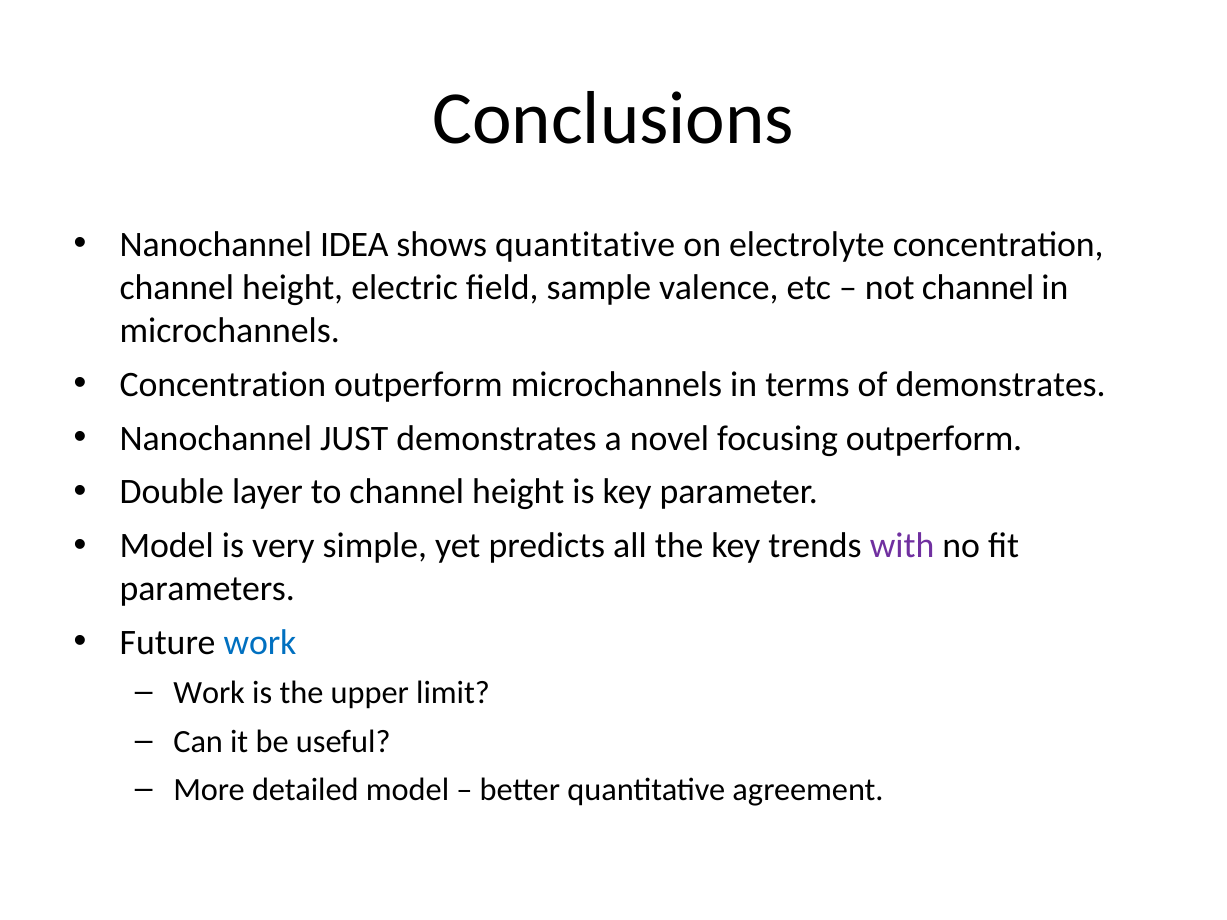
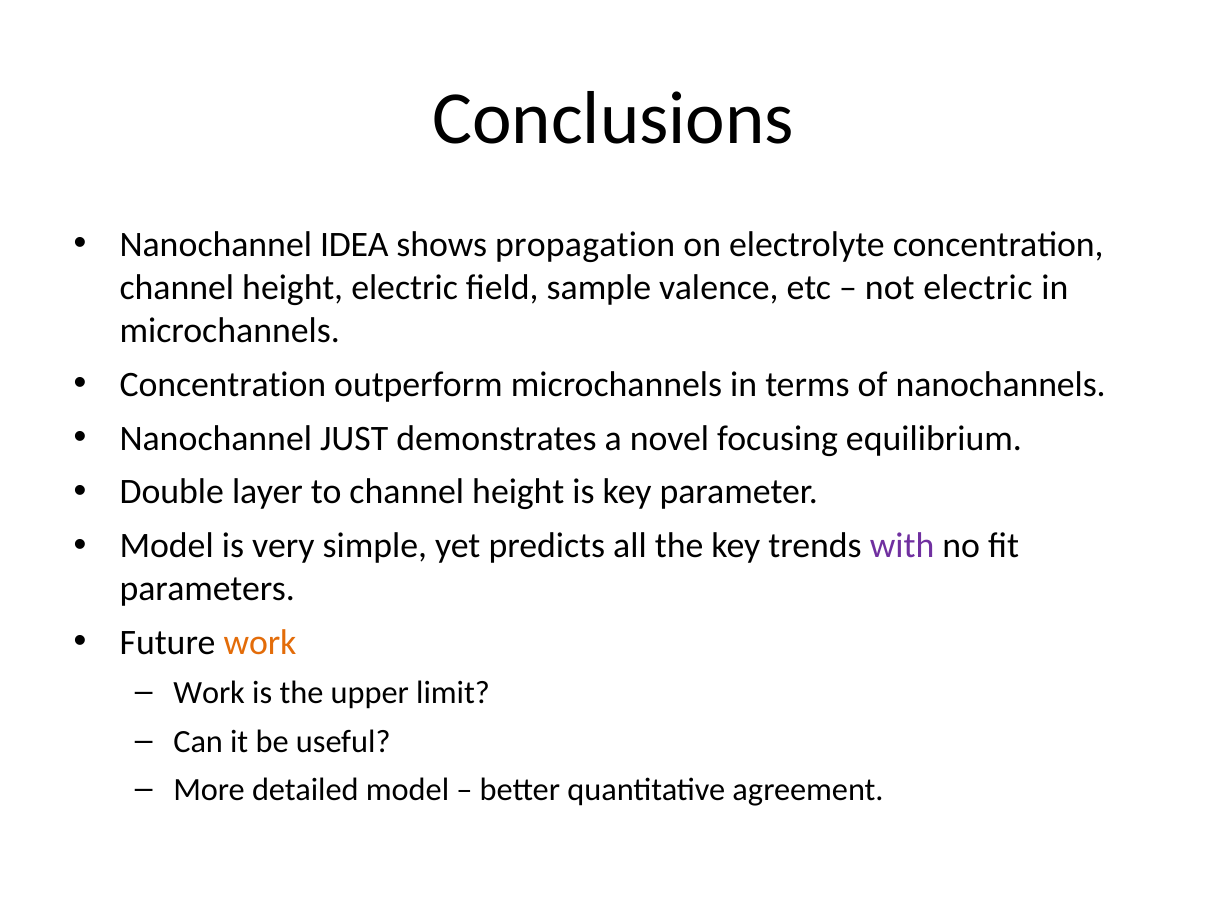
shows quantitative: quantitative -> propagation
not channel: channel -> electric
of demonstrates: demonstrates -> nanochannels
focusing outperform: outperform -> equilibrium
work at (260, 643) colour: blue -> orange
